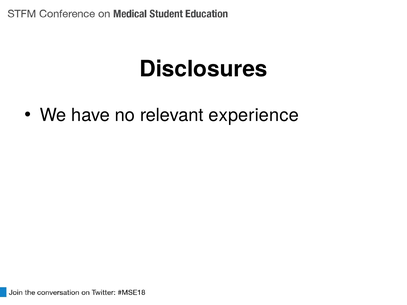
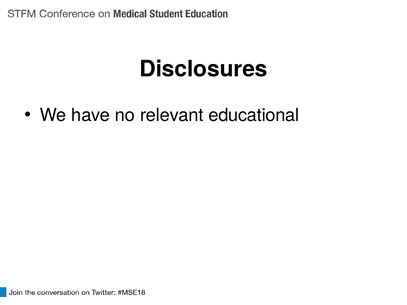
experience: experience -> educational
